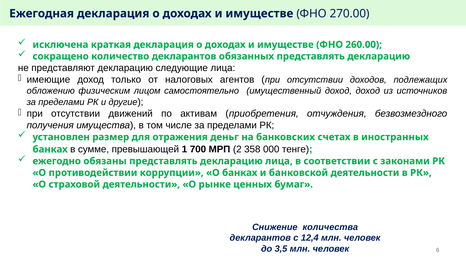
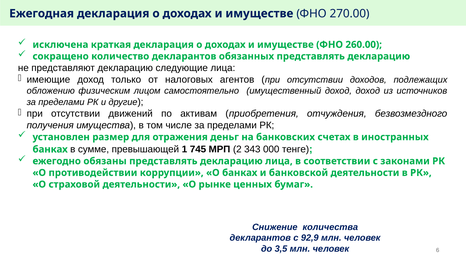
700: 700 -> 745
358: 358 -> 343
12,4: 12,4 -> 92,9
